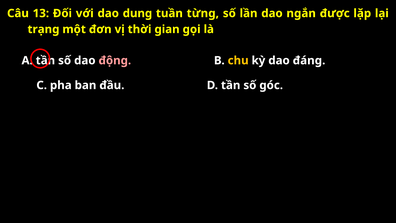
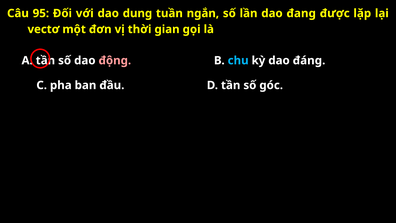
13: 13 -> 95
từng: từng -> ngắn
ngắn: ngắn -> đang
trạng: trạng -> vectơ
chu colour: yellow -> light blue
